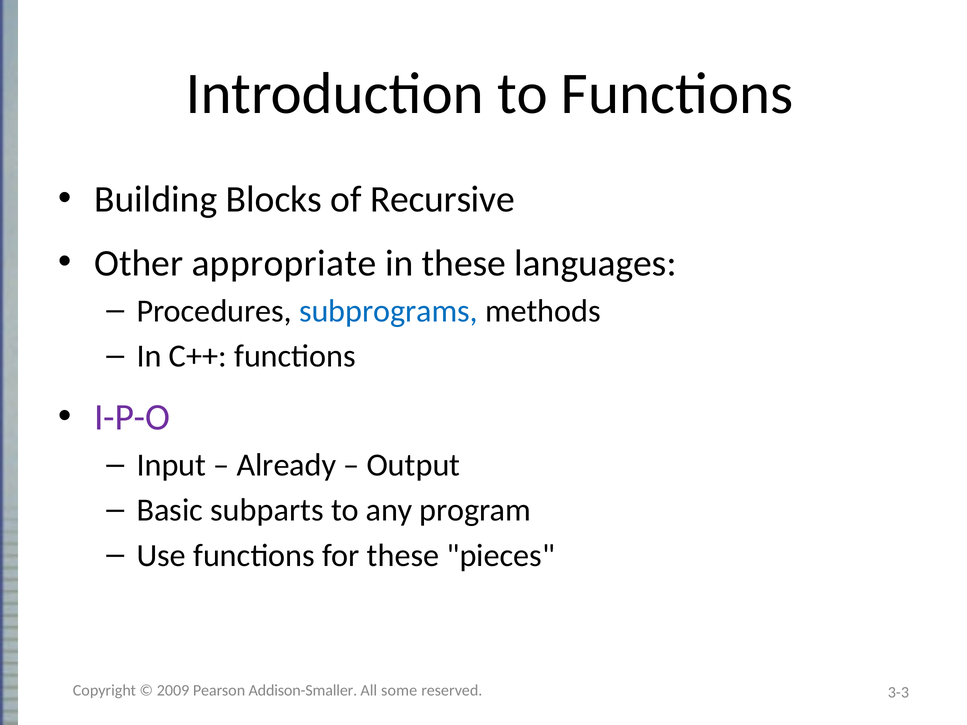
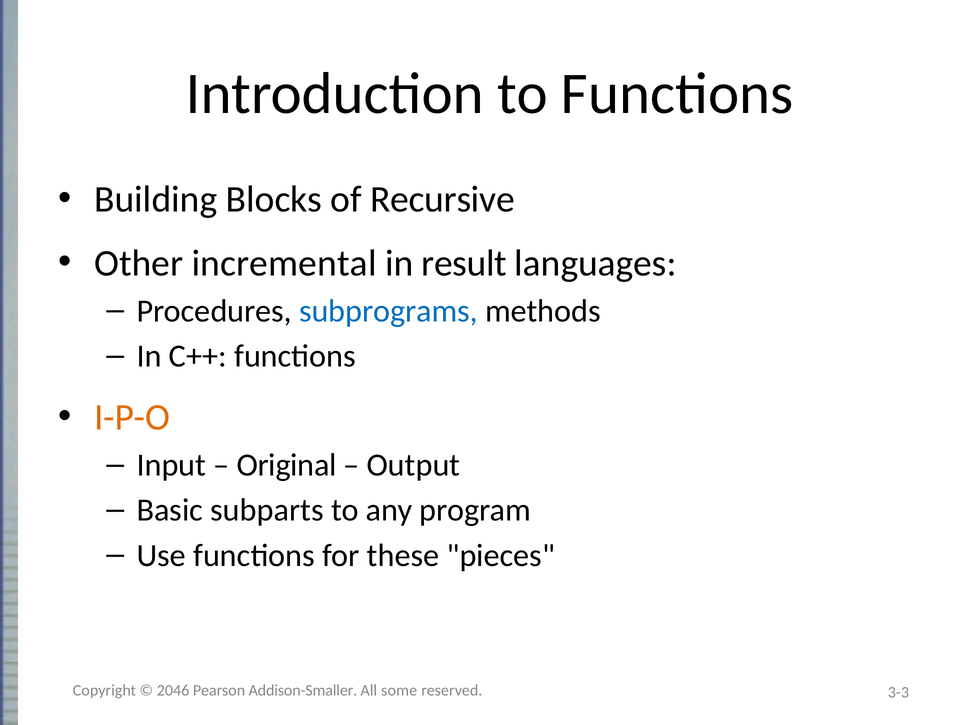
appropriate: appropriate -> incremental
in these: these -> result
I-P-O colour: purple -> orange
Already: Already -> Original
2009: 2009 -> 2046
